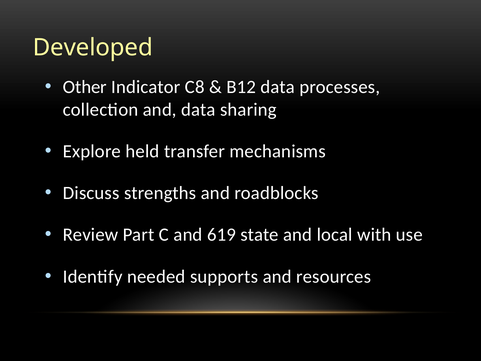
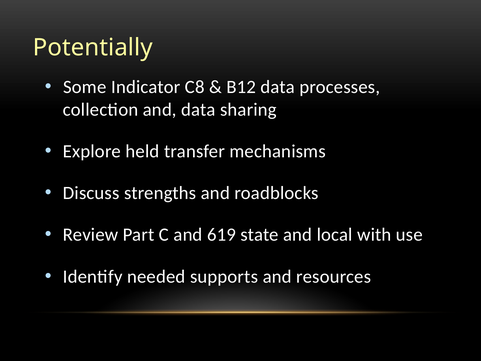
Developed: Developed -> Potentially
Other: Other -> Some
